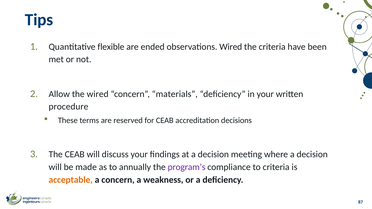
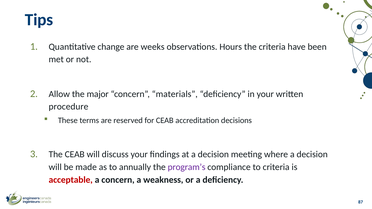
flexible: flexible -> change
ended: ended -> weeks
observations Wired: Wired -> Hours
the wired: wired -> major
acceptable colour: orange -> red
